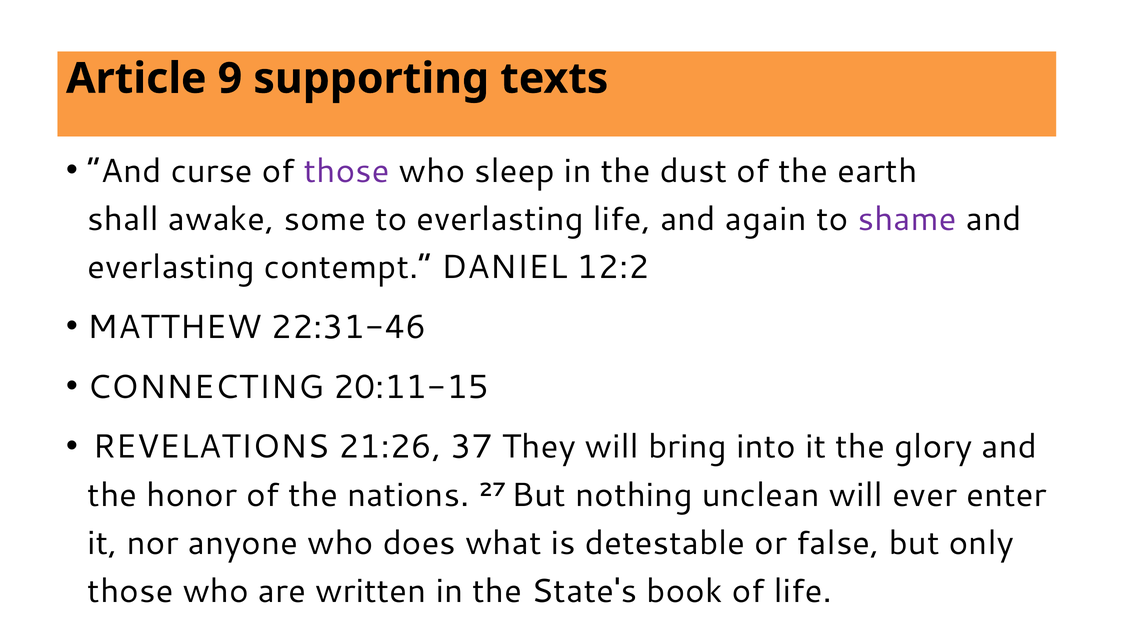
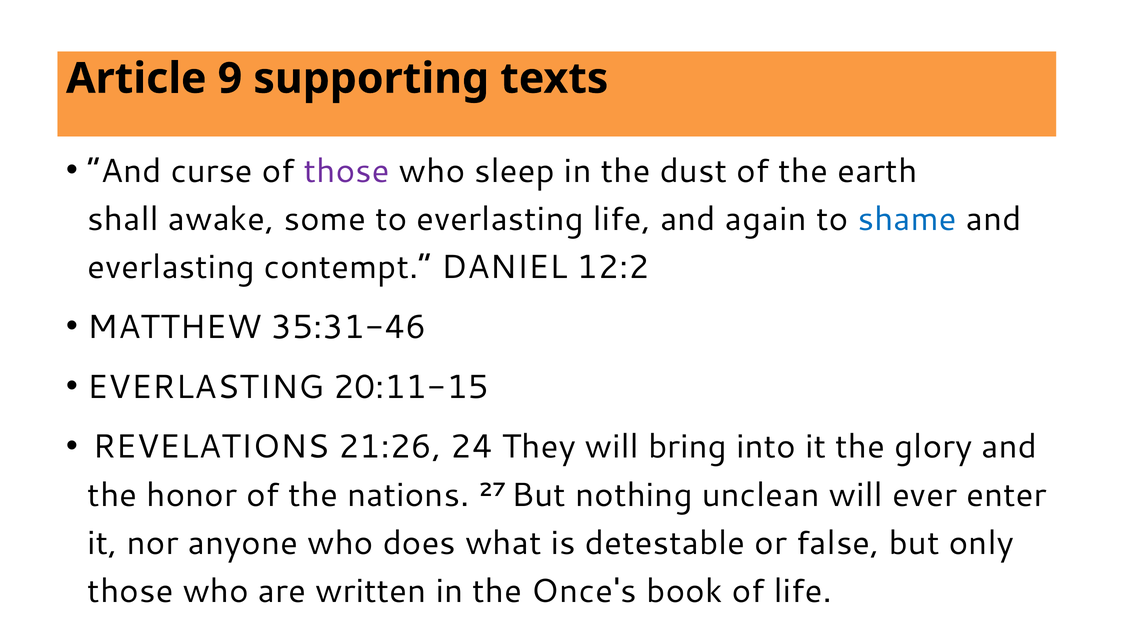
shame colour: purple -> blue
22:31-46: 22:31-46 -> 35:31-46
CONNECTING at (206, 387): CONNECTING -> EVERLASTING
37: 37 -> 24
State's: State's -> Once's
